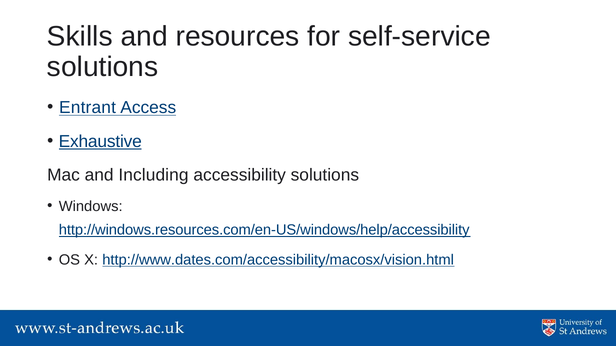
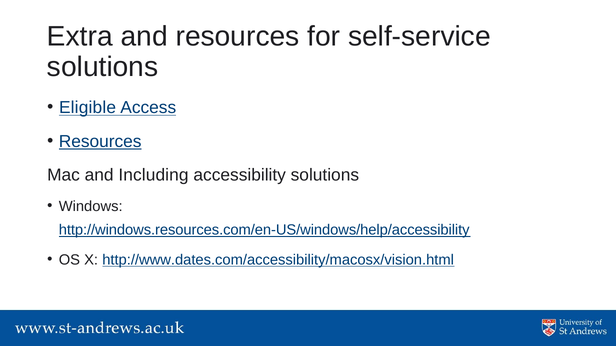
Skills: Skills -> Extra
Entrant: Entrant -> Eligible
Exhaustive at (100, 142): Exhaustive -> Resources
